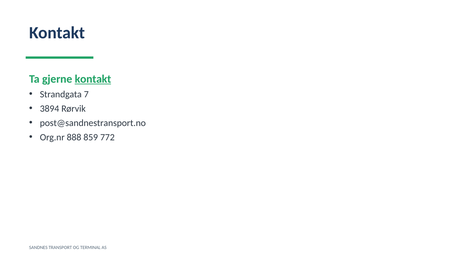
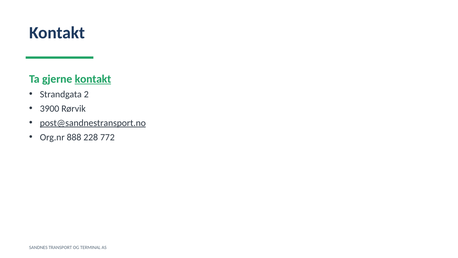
7: 7 -> 2
3894: 3894 -> 3900
post@sandnestransport.no underline: none -> present
859: 859 -> 228
